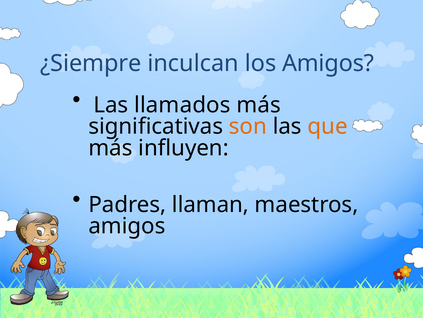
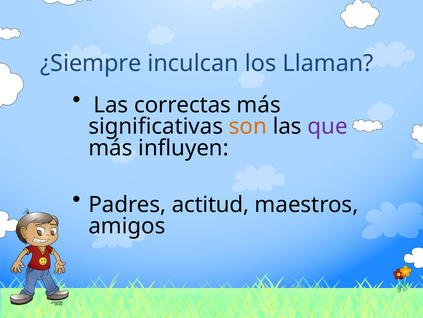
los Amigos: Amigos -> Llaman
llamados: llamados -> correctas
que colour: orange -> purple
llaman: llaman -> actitud
